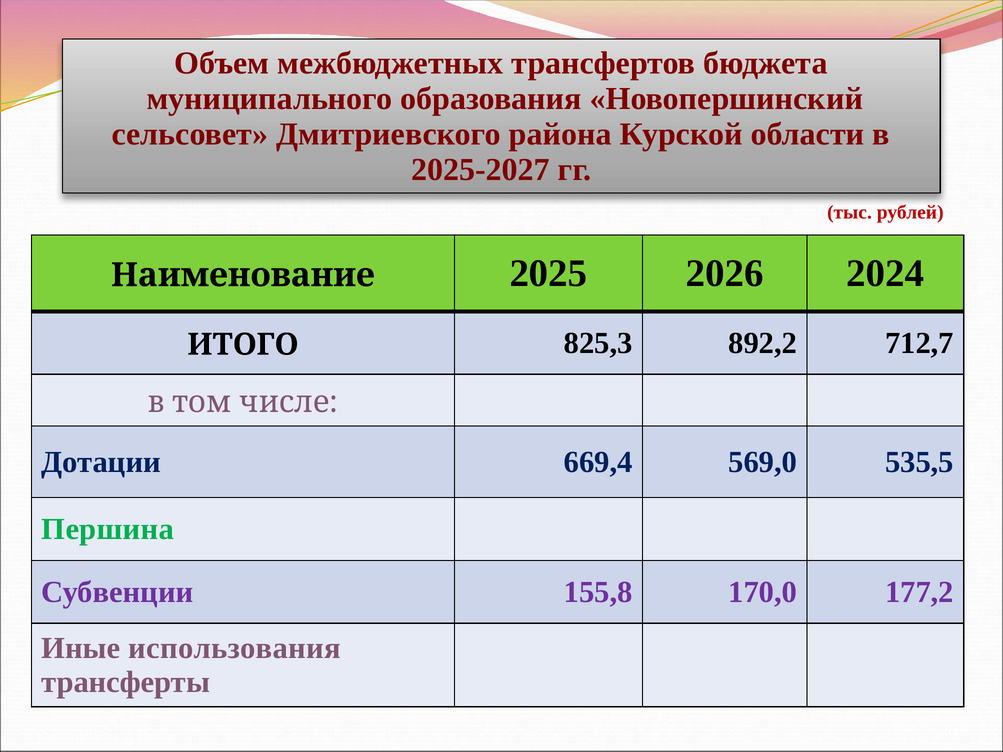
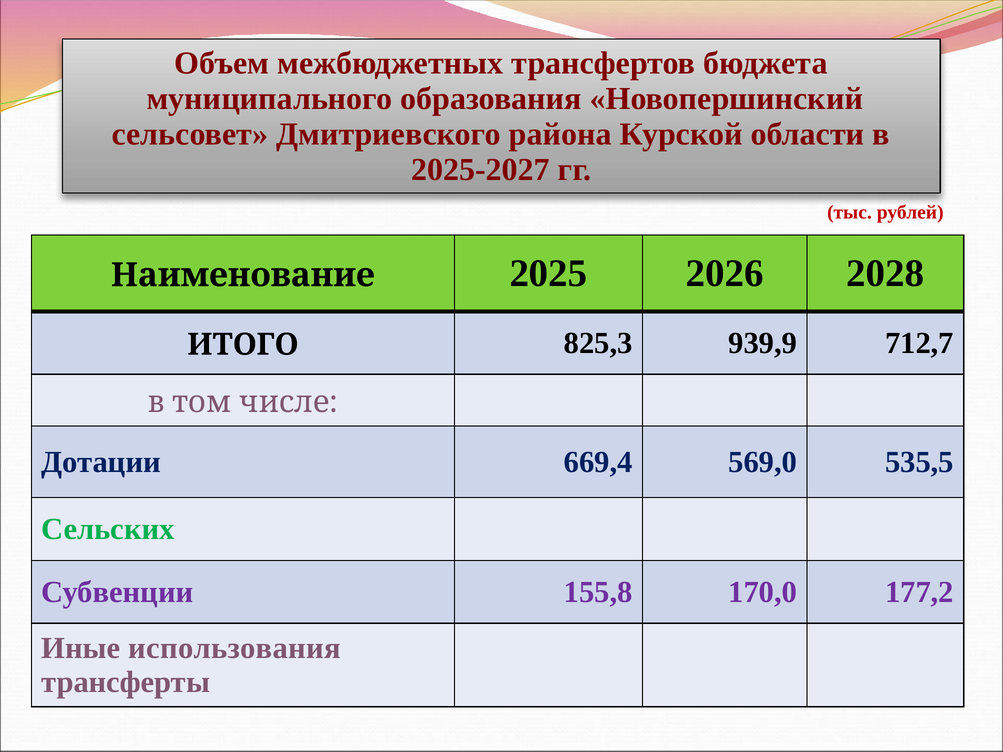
2024: 2024 -> 2028
892,2: 892,2 -> 939,9
Першина: Першина -> Сельских
